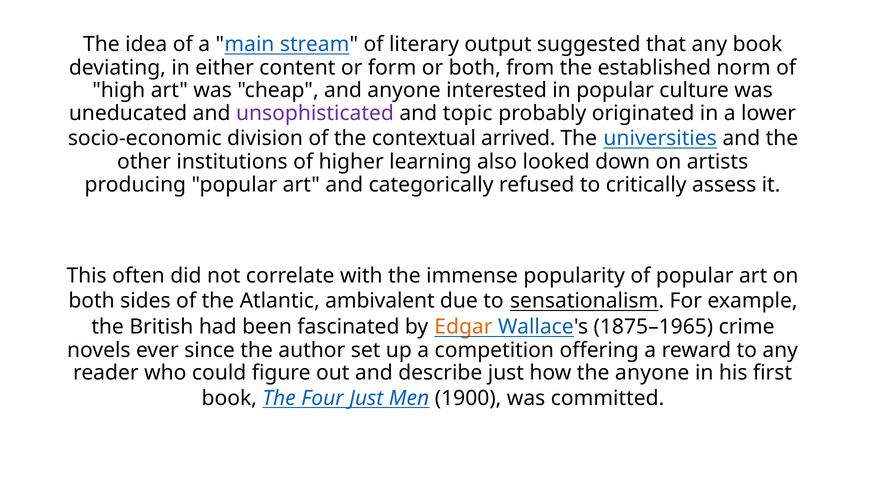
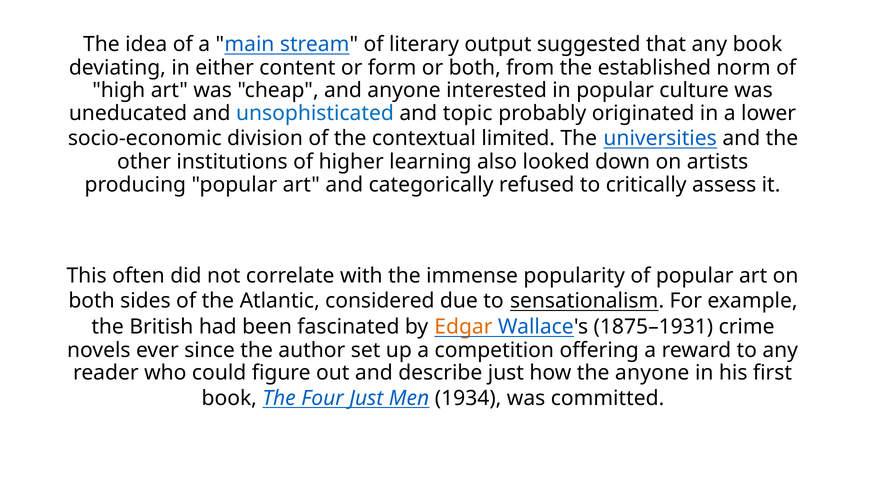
unsophisticated colour: purple -> blue
arrived: arrived -> limited
ambivalent: ambivalent -> considered
1875–1965: 1875–1965 -> 1875–1931
1900: 1900 -> 1934
